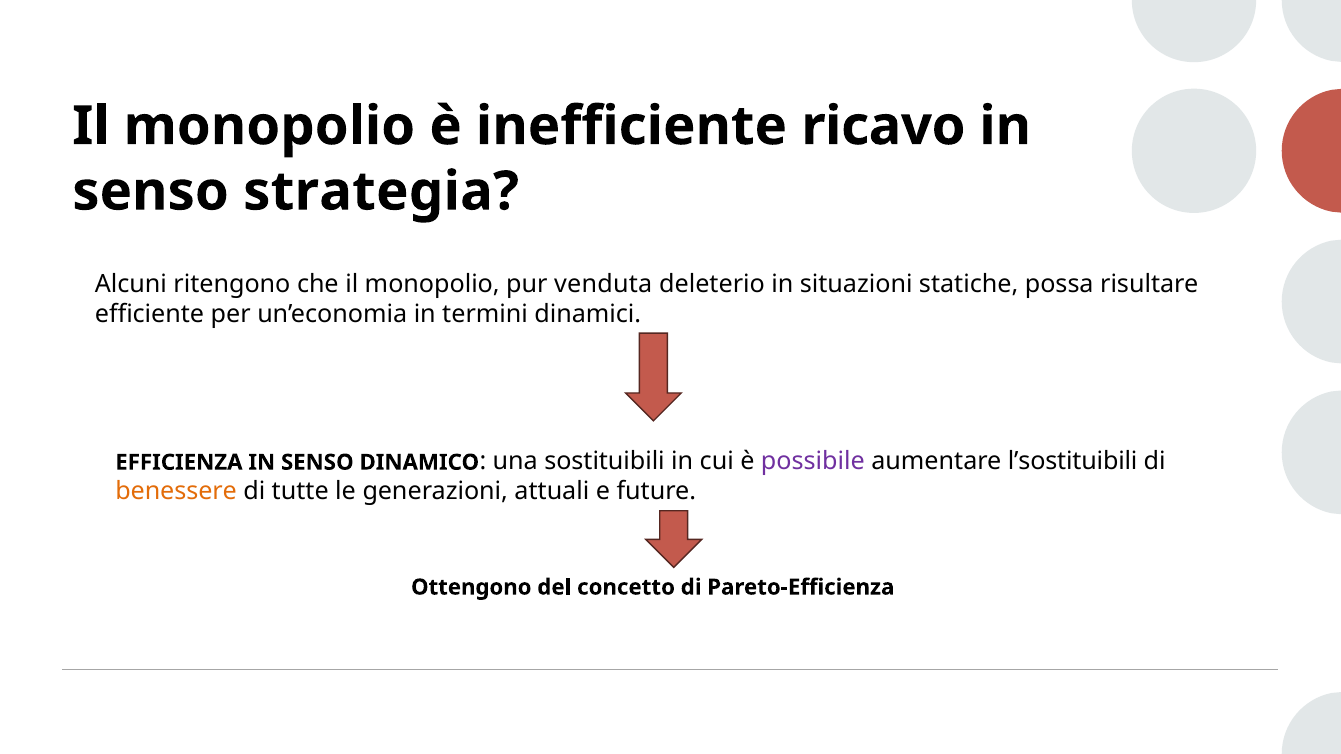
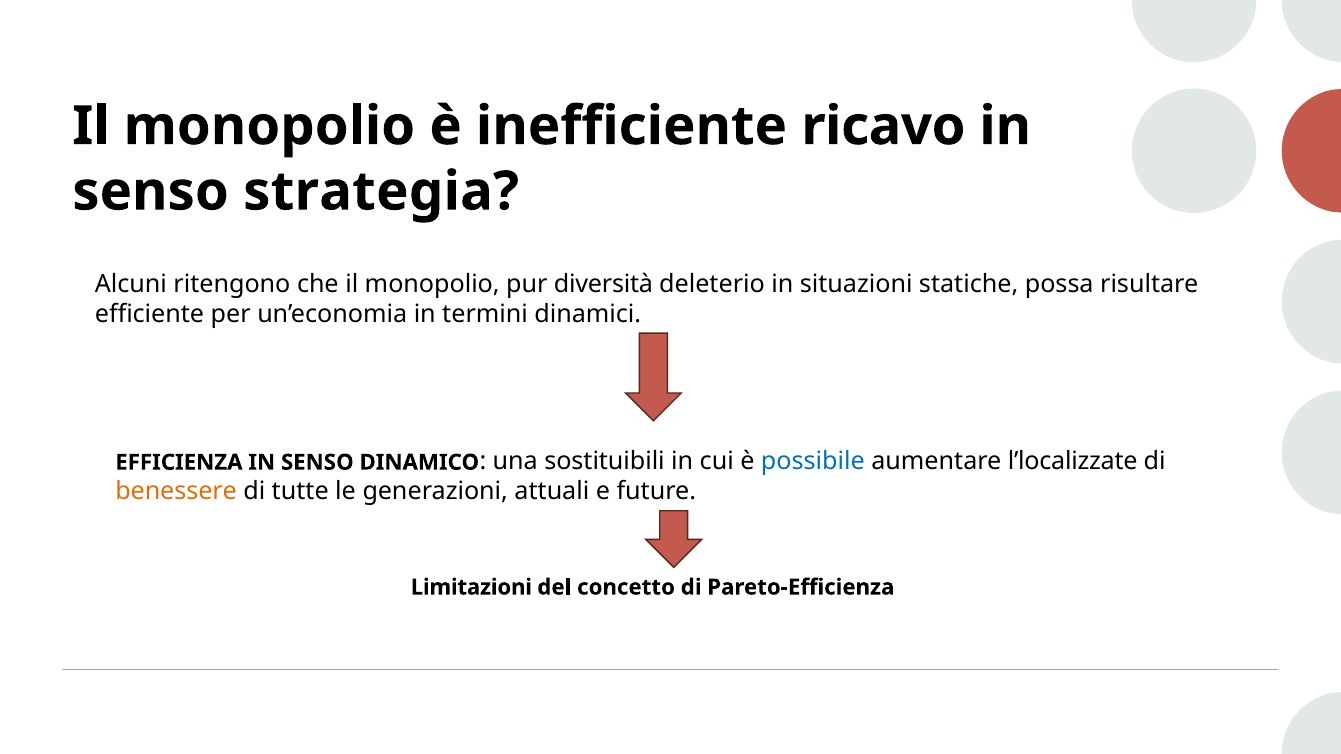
venduta: venduta -> diversità
possibile colour: purple -> blue
l’sostituibili: l’sostituibili -> l’localizzate
Ottengono: Ottengono -> Limitazioni
